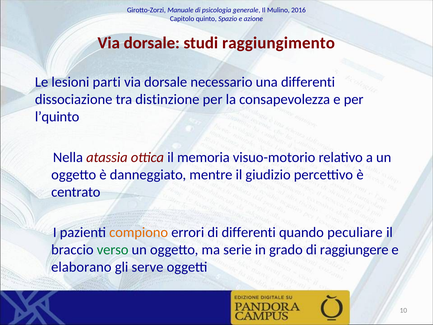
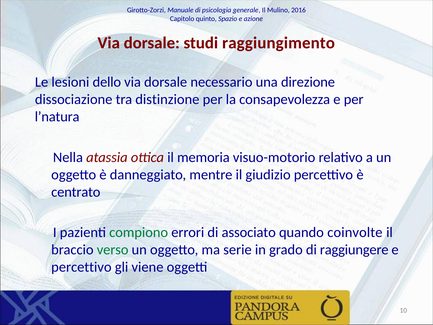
parti: parti -> dello
una differenti: differenti -> direzione
l’quinto: l’quinto -> l’natura
compiono colour: orange -> green
di differenti: differenti -> associato
peculiare: peculiare -> coinvolte
elaborano at (81, 267): elaborano -> percettivo
serve: serve -> viene
